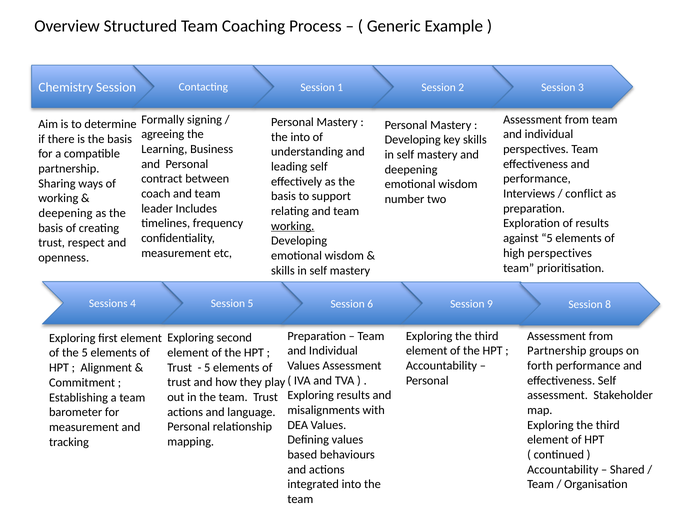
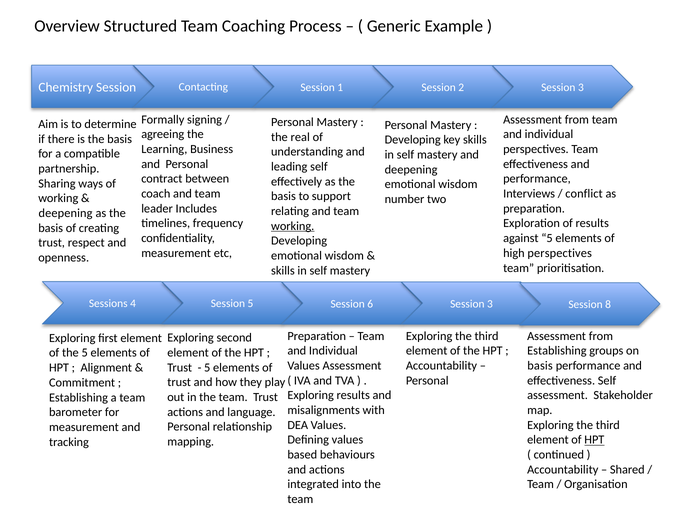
the into: into -> real
9 at (490, 303): 9 -> 3
Partnership at (557, 350): Partnership -> Establishing
forth at (540, 365): forth -> basis
HPT at (594, 439) underline: none -> present
